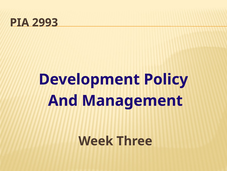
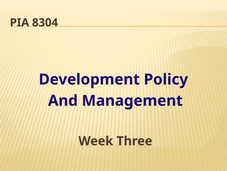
2993: 2993 -> 8304
